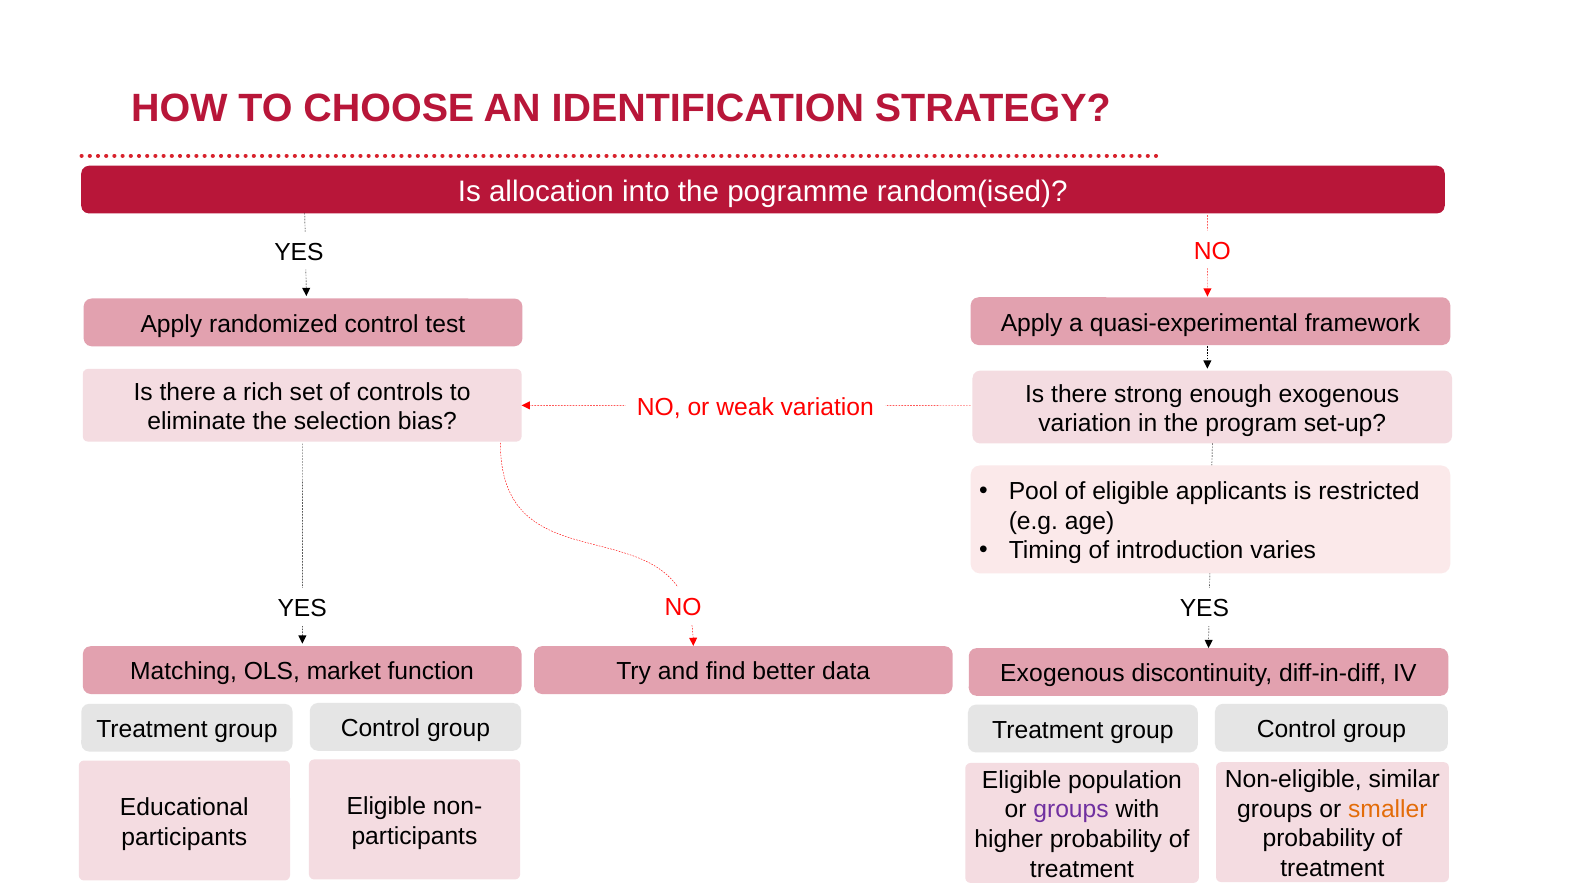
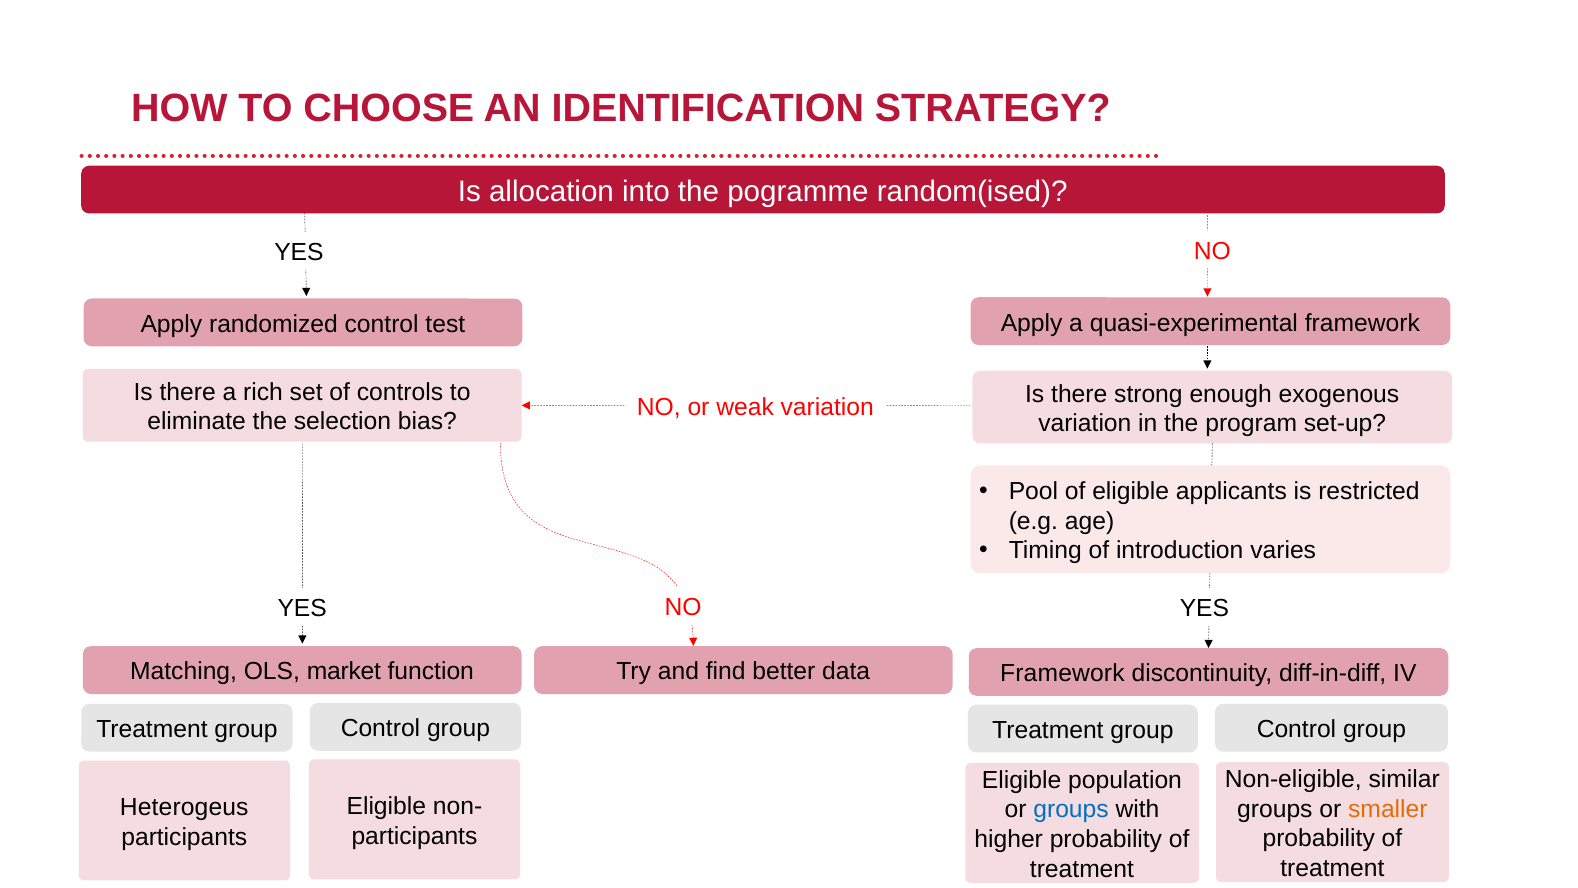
Exogenous at (1062, 673): Exogenous -> Framework
Educational: Educational -> Heterogeus
groups at (1071, 810) colour: purple -> blue
